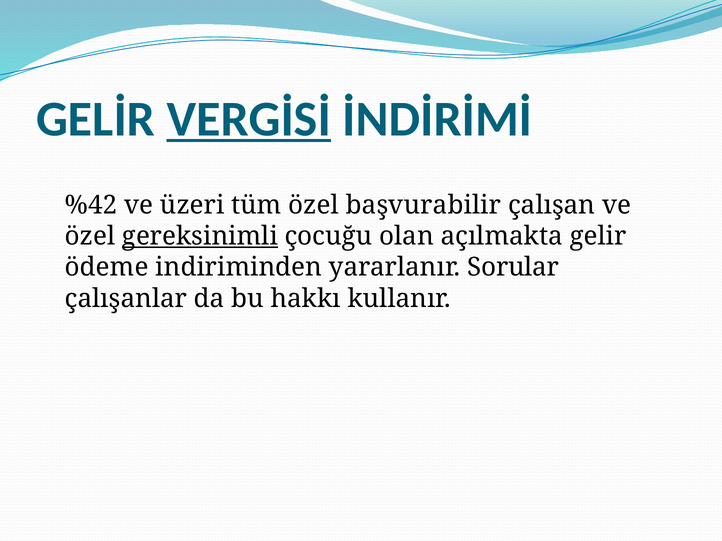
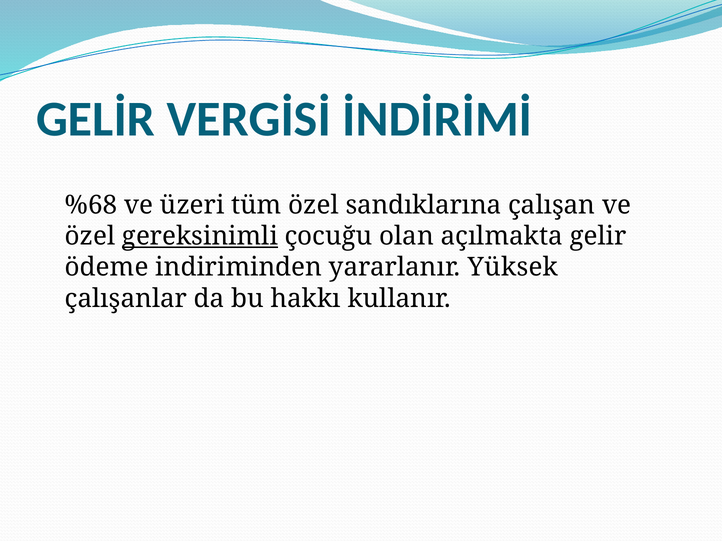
VERGİSİ underline: present -> none
%42: %42 -> %68
başvurabilir: başvurabilir -> sandıklarına
Sorular: Sorular -> Yüksek
